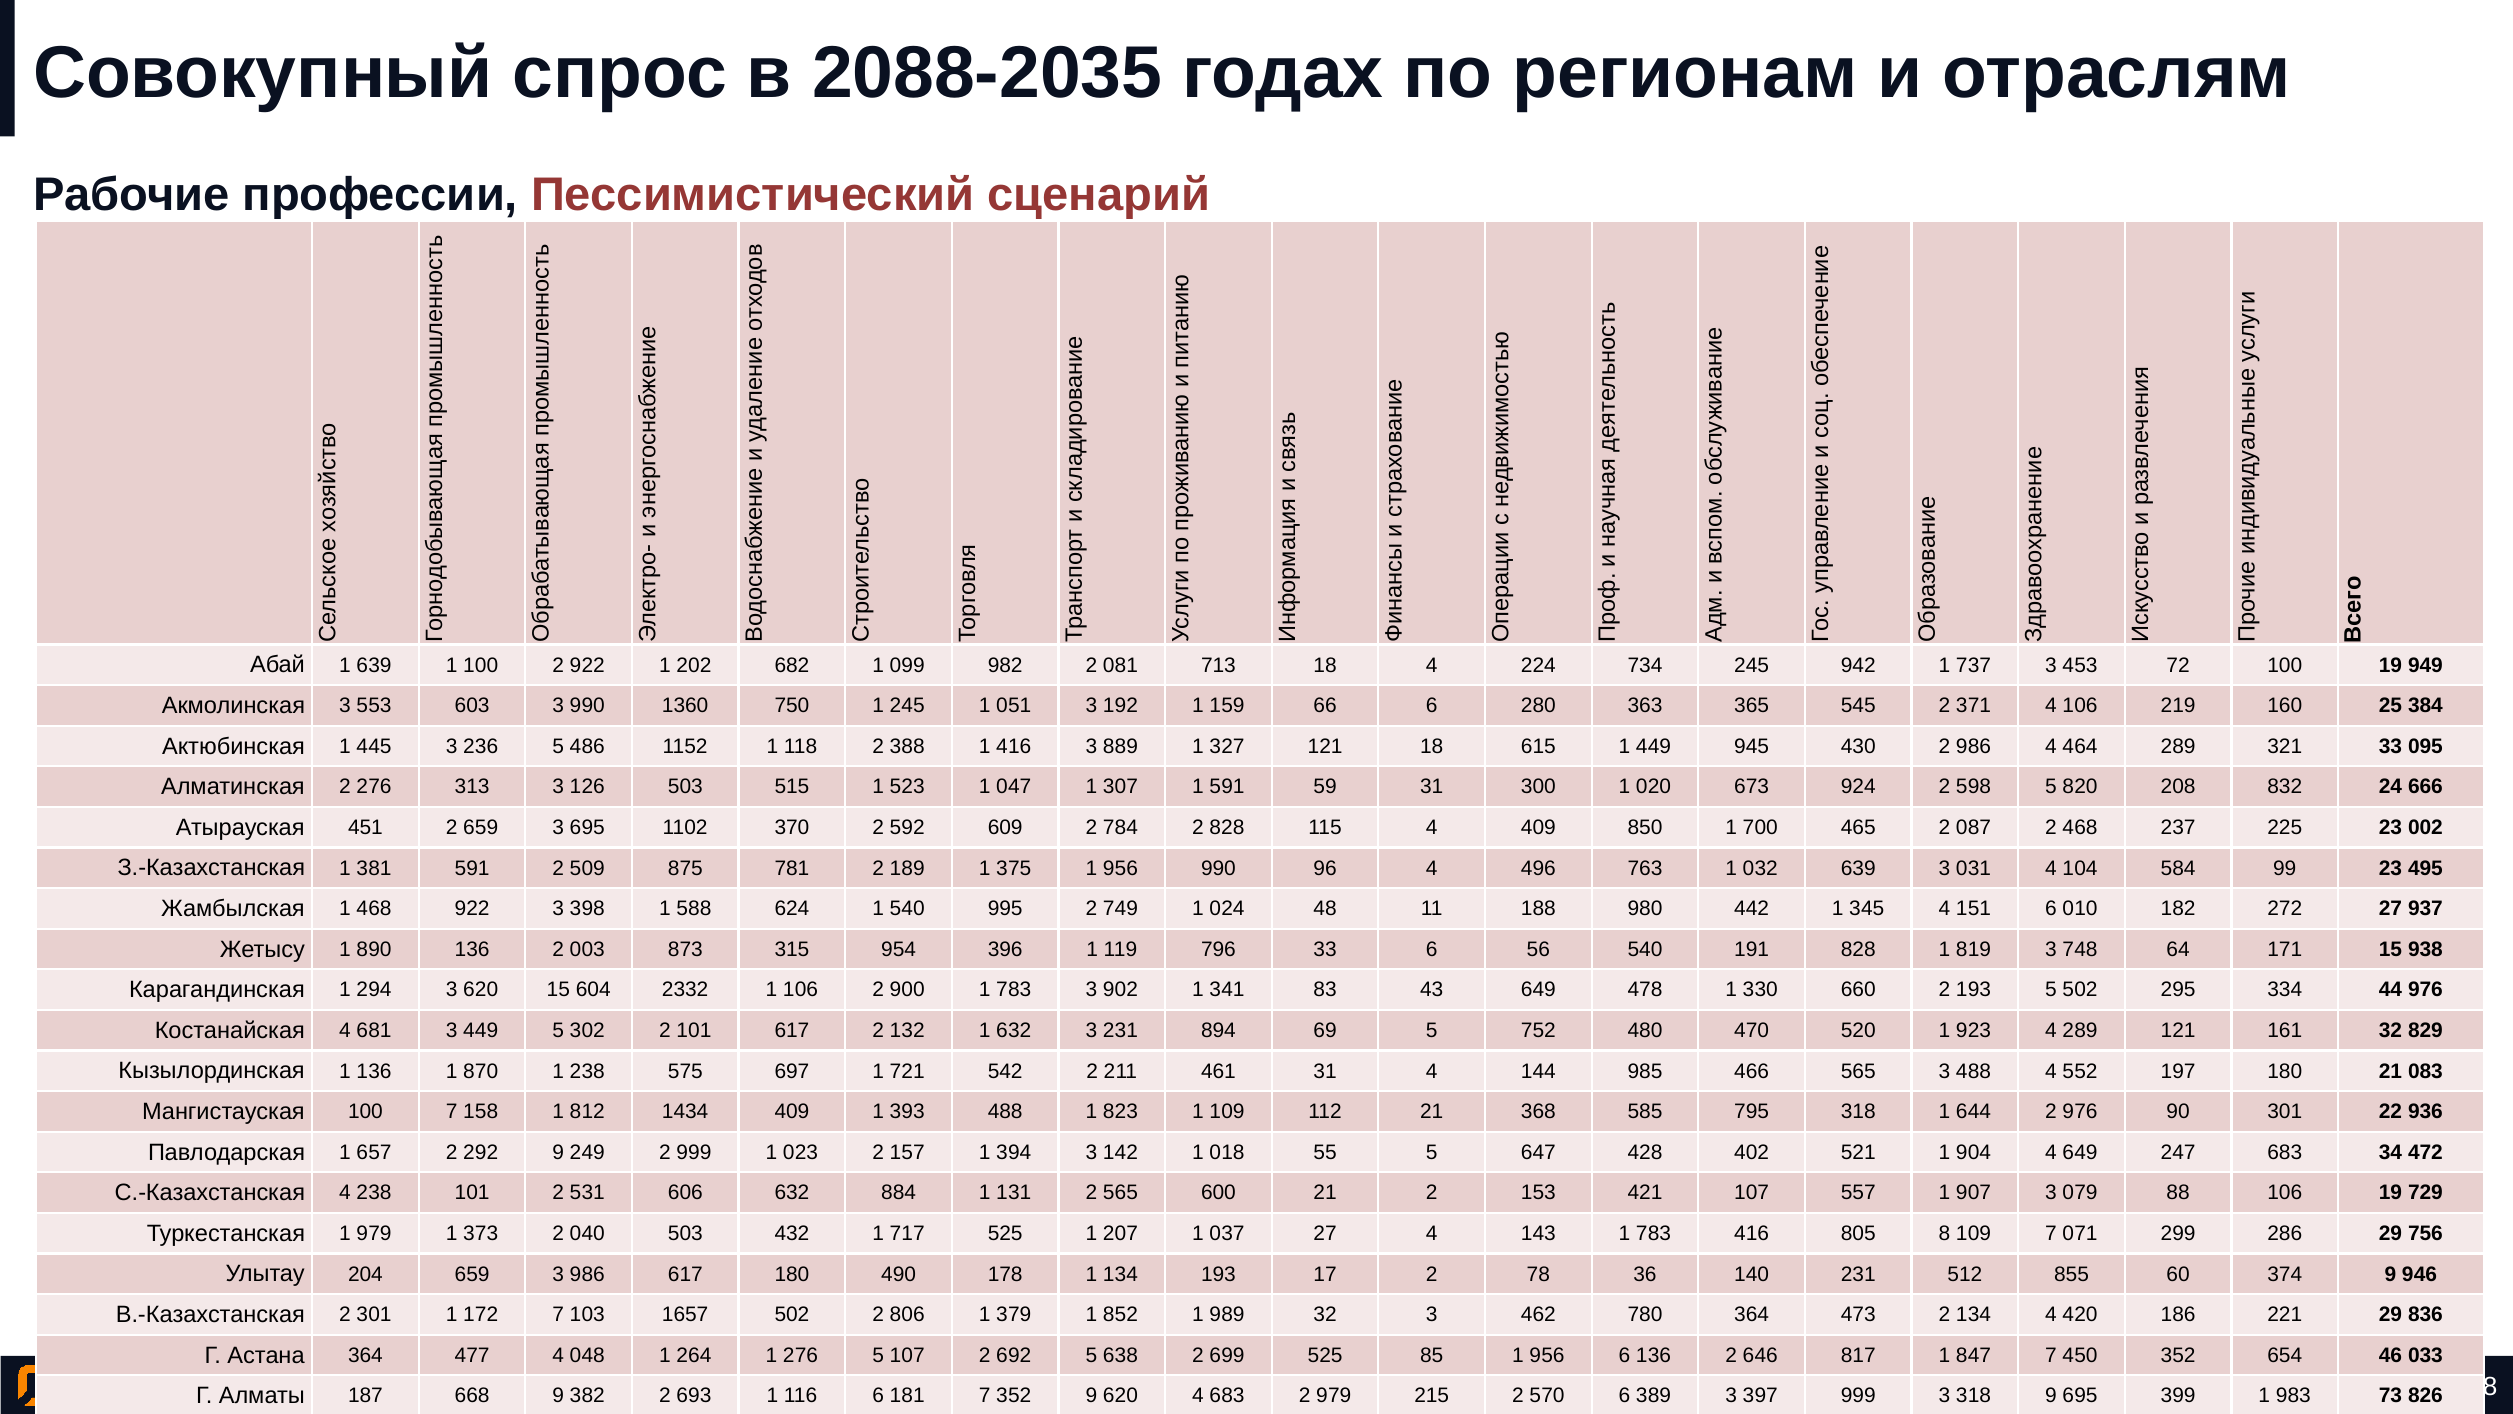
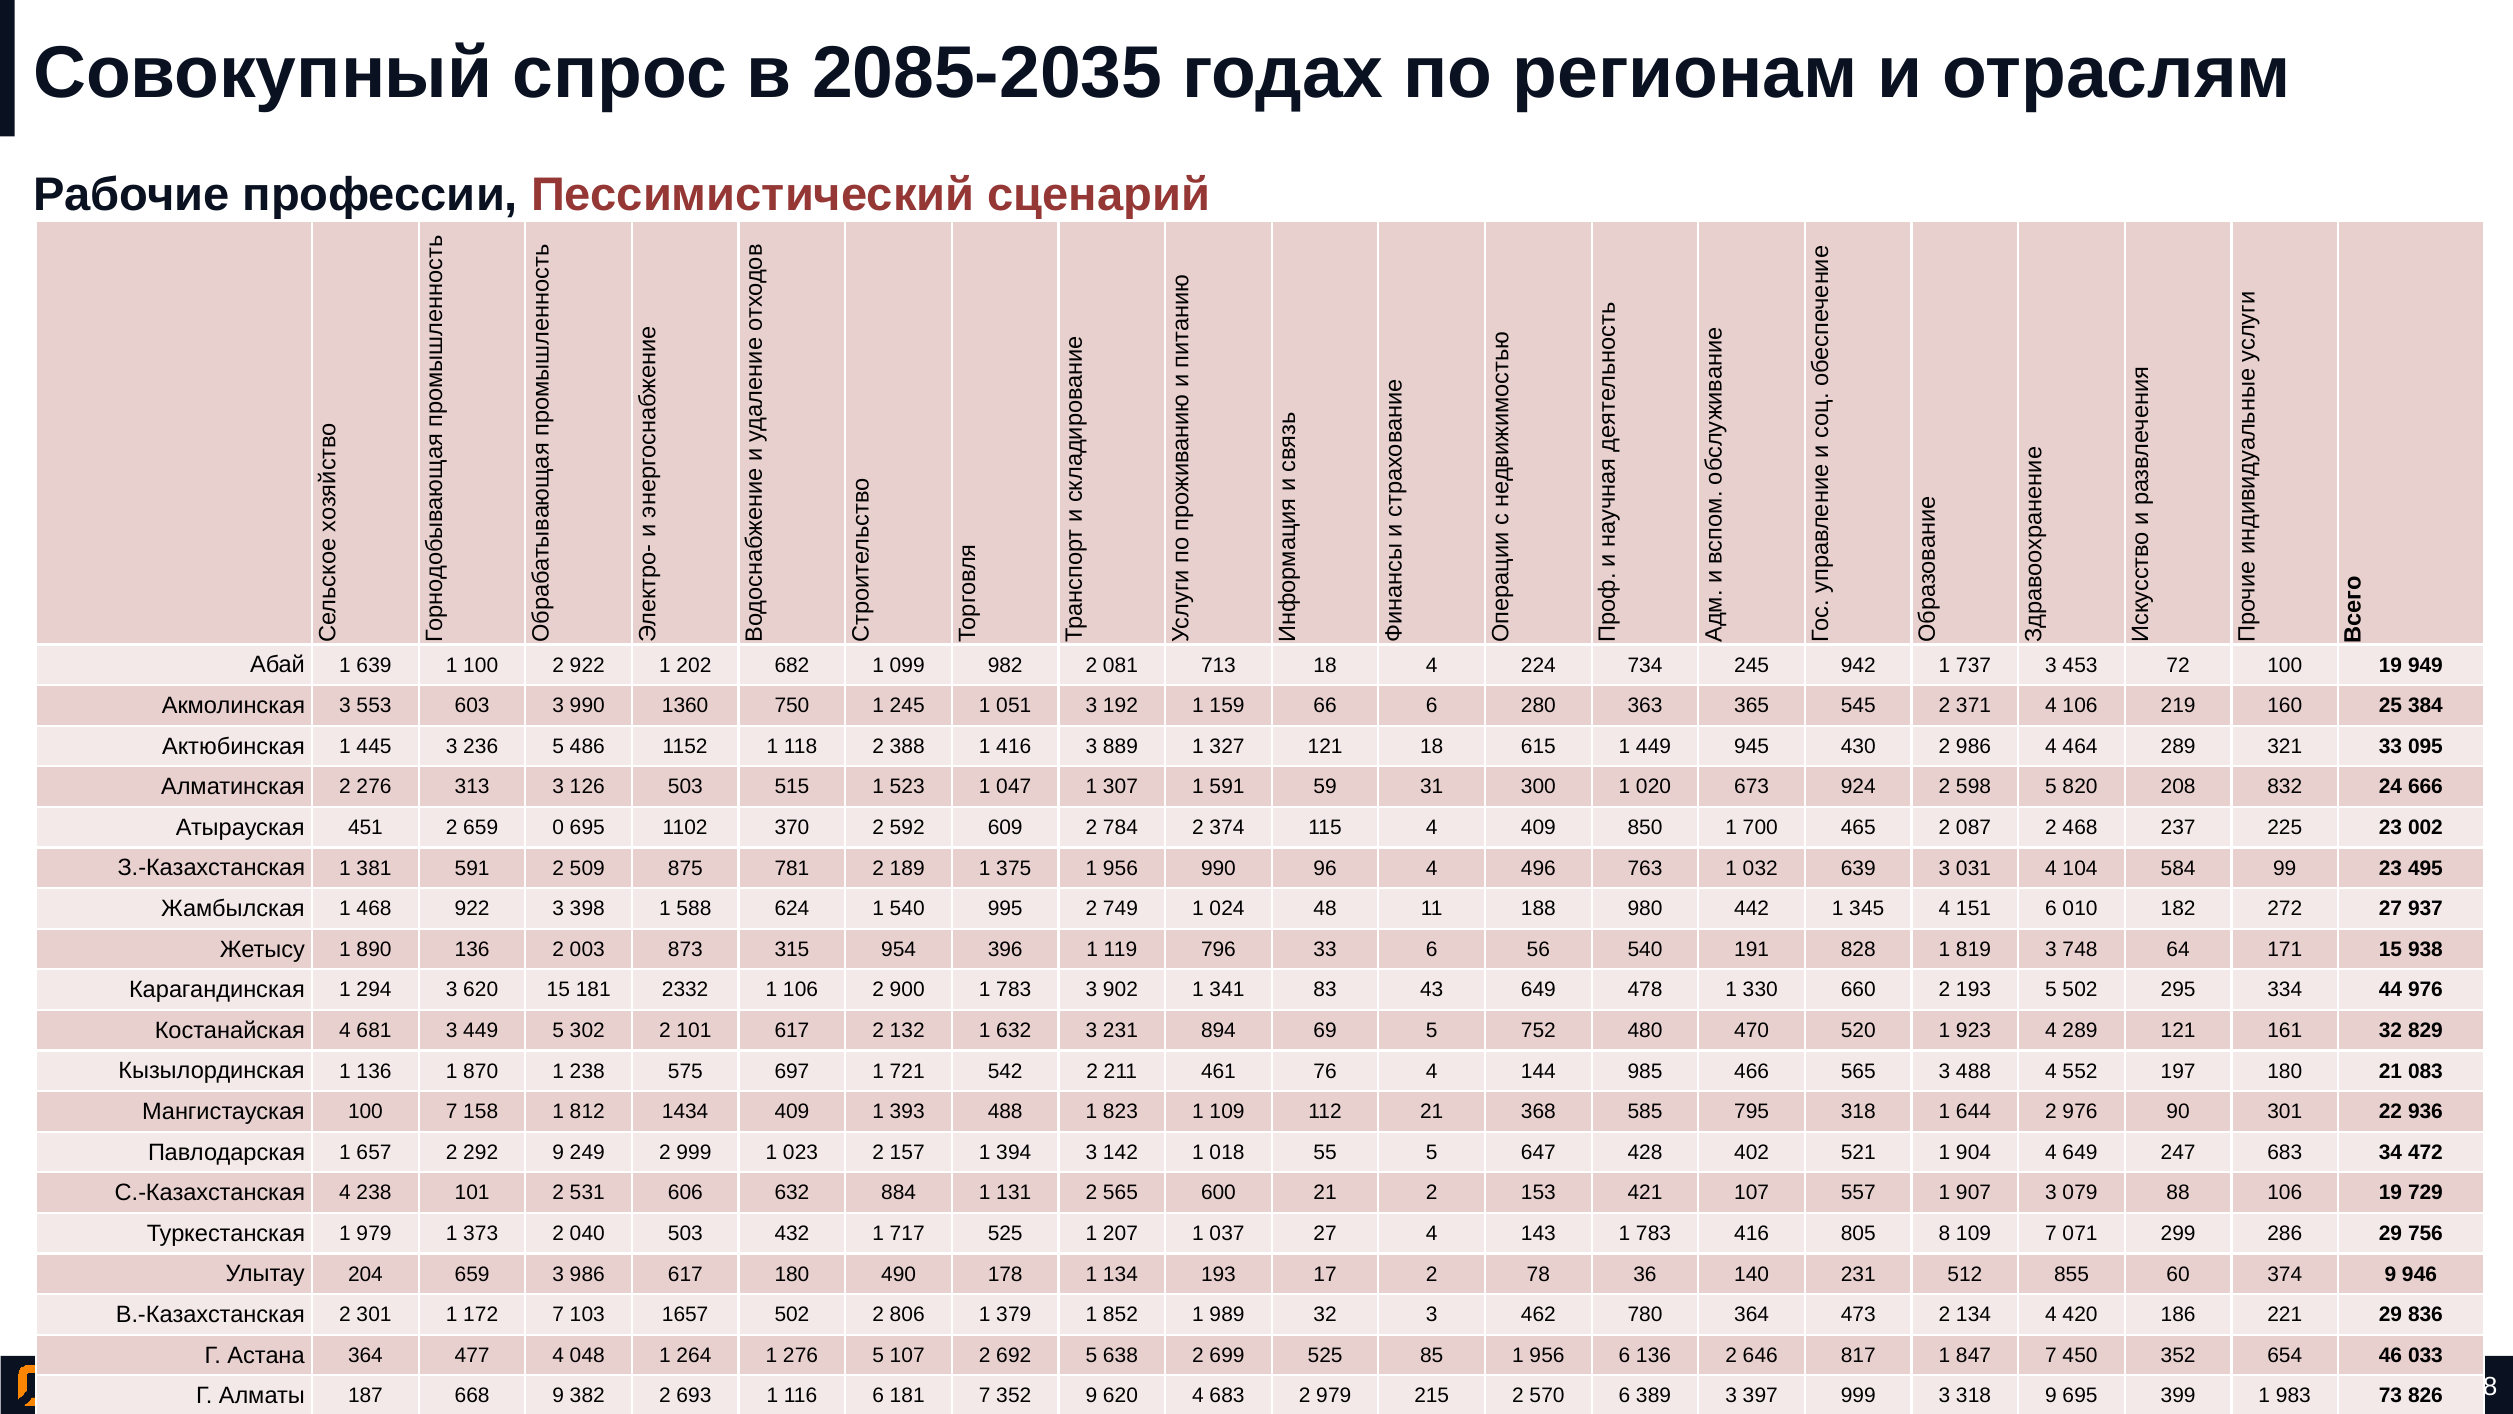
2088-2035: 2088-2035 -> 2085-2035
2 659 3: 3 -> 0
784 2 828: 828 -> 374
15 604: 604 -> 181
461 31: 31 -> 76
